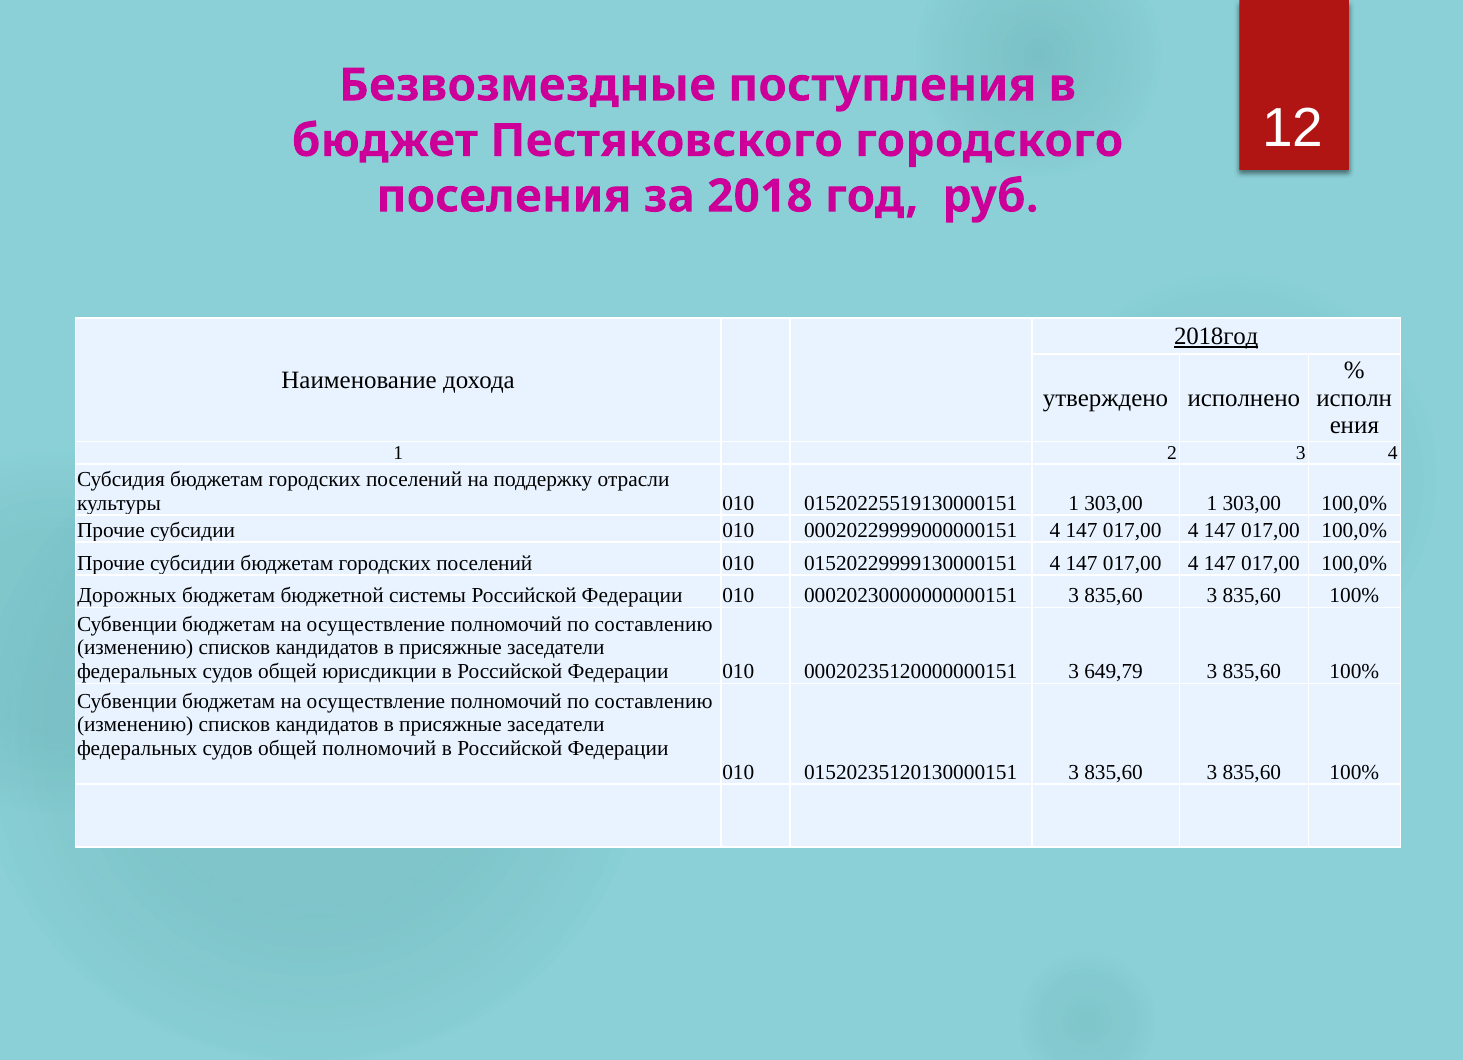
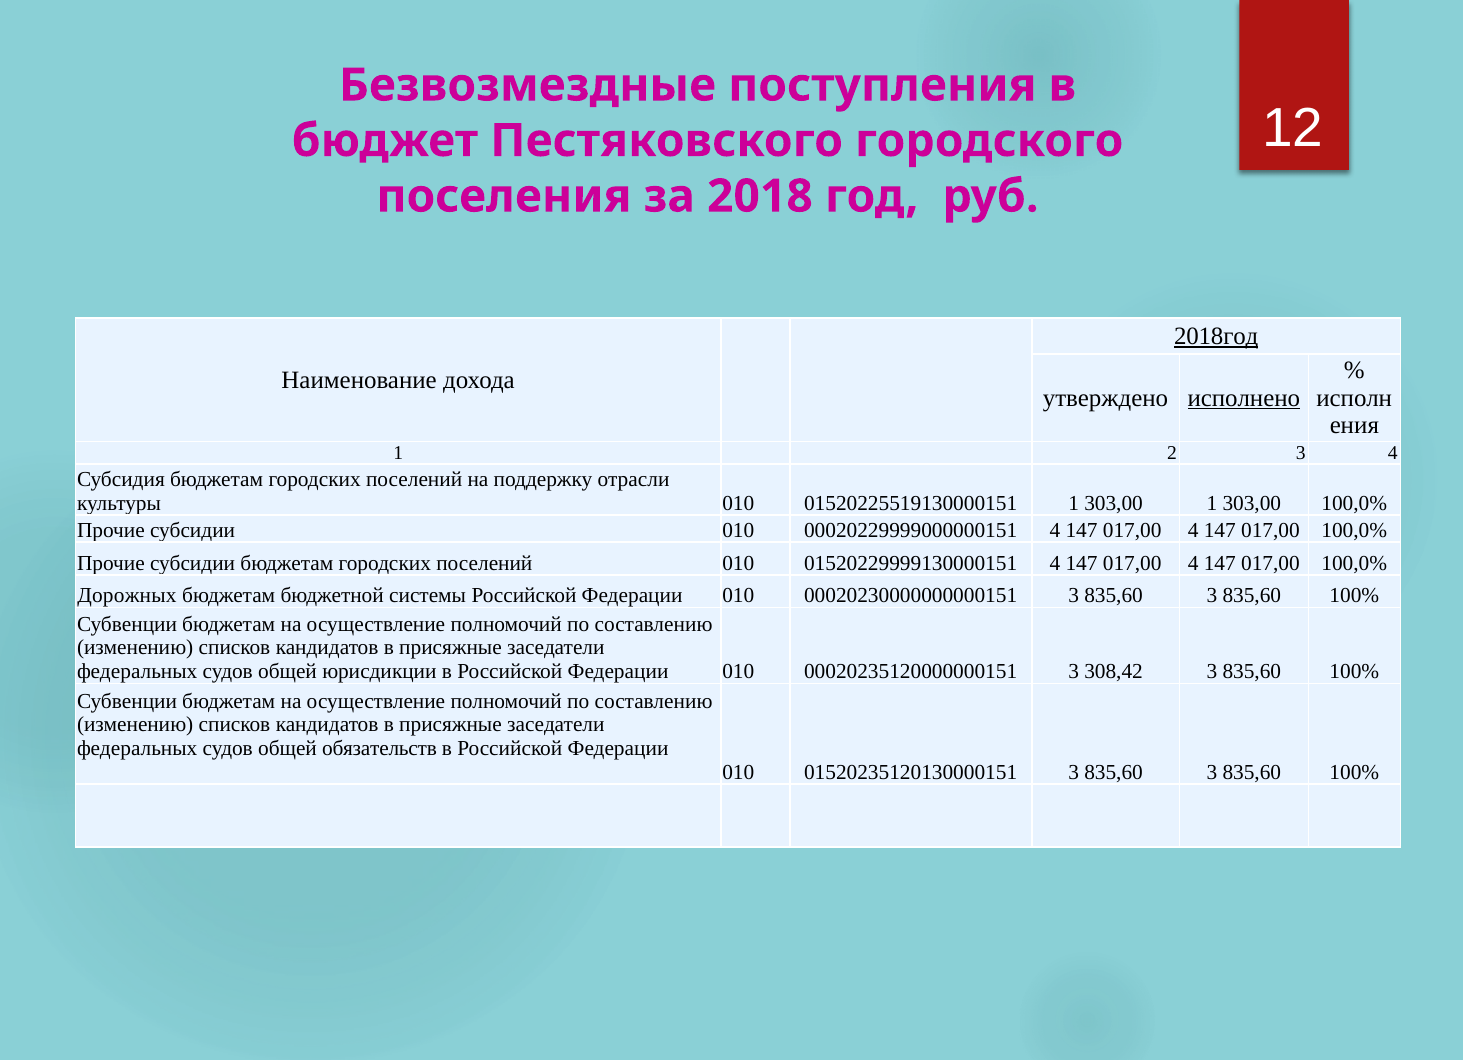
исполнено underline: none -> present
649,79: 649,79 -> 308,42
общей полномочий: полномочий -> обязательств
